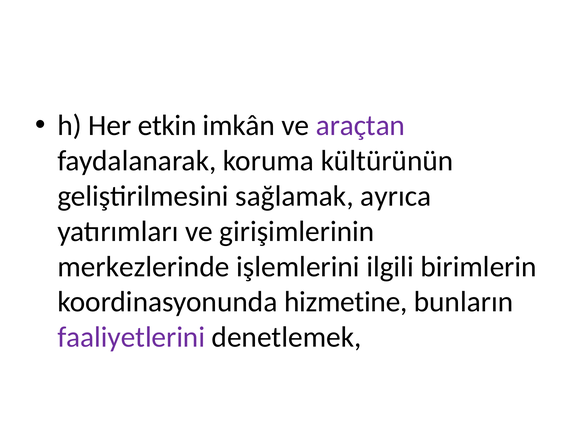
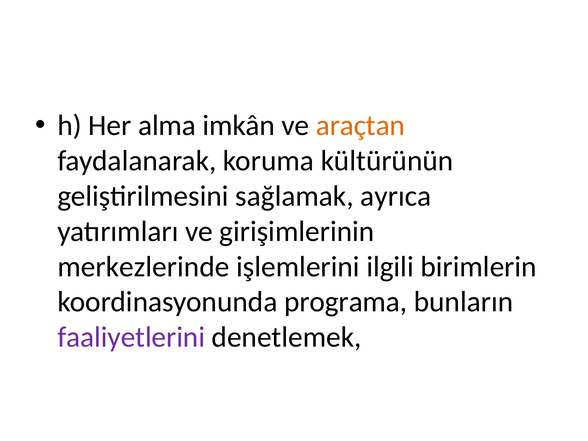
etkin: etkin -> alma
araçtan colour: purple -> orange
hizmetine: hizmetine -> programa
